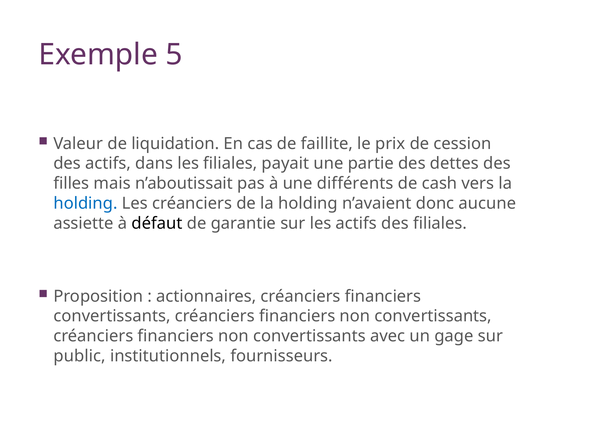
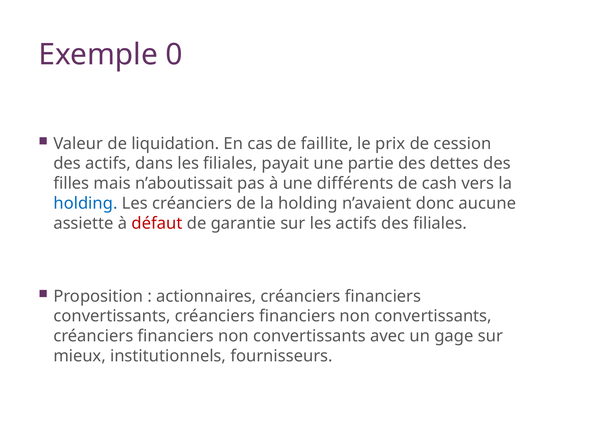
5: 5 -> 0
défaut colour: black -> red
public: public -> mieux
